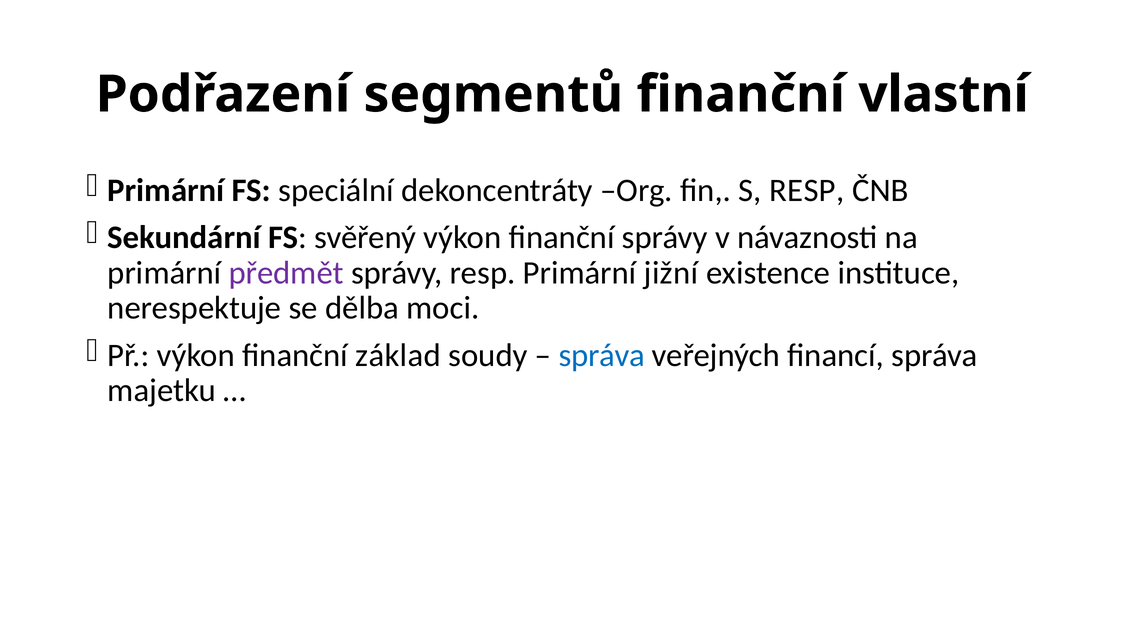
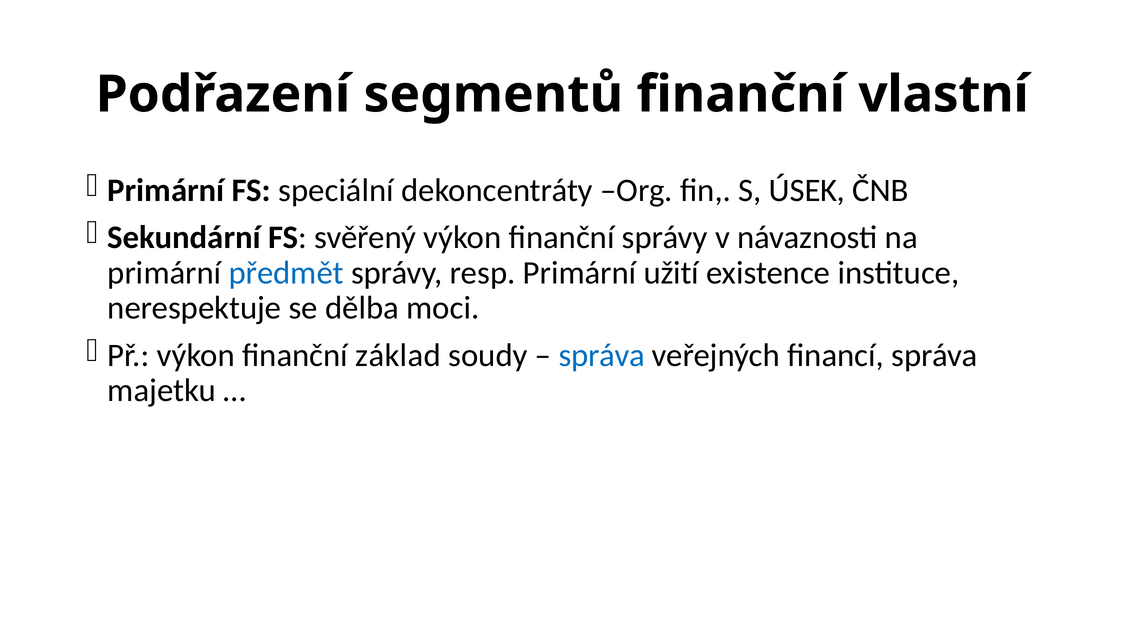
S RESP: RESP -> ÚSEK
předmět colour: purple -> blue
jižní: jižní -> užití
